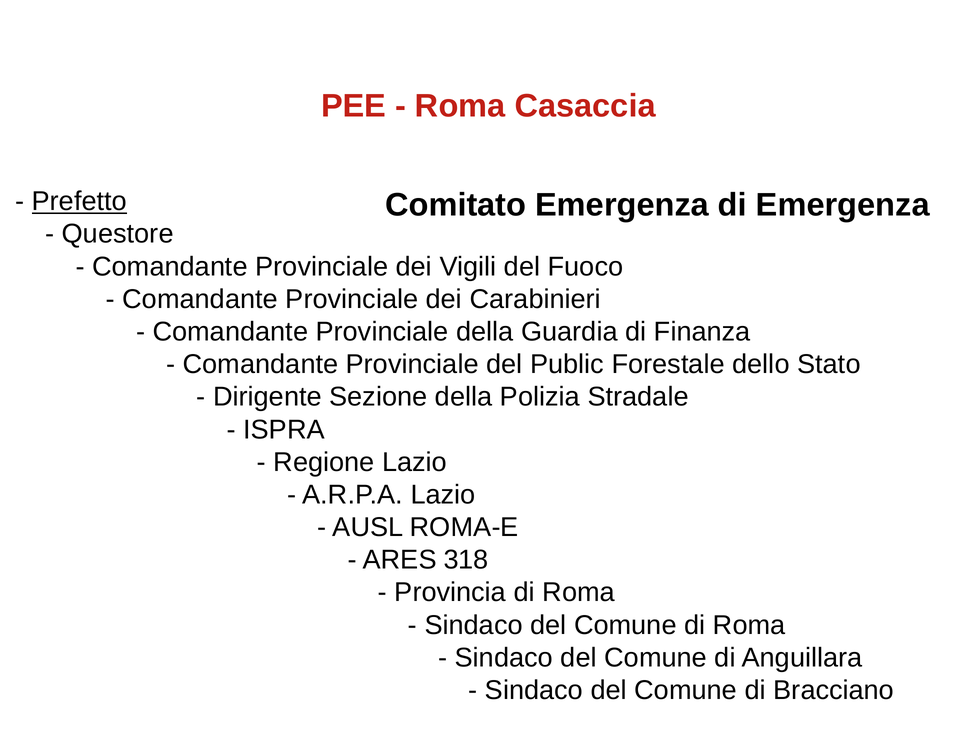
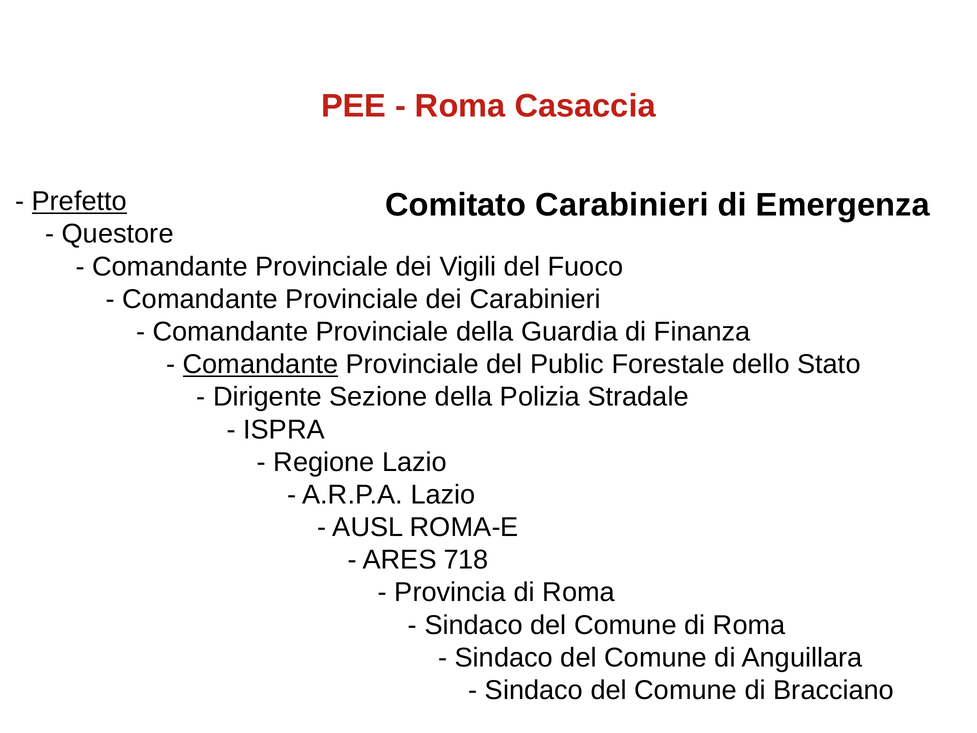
Comitato Emergenza: Emergenza -> Carabinieri
Comandante at (260, 364) underline: none -> present
318: 318 -> 718
